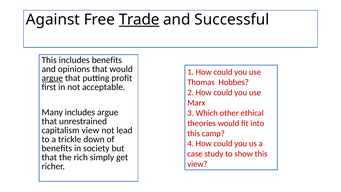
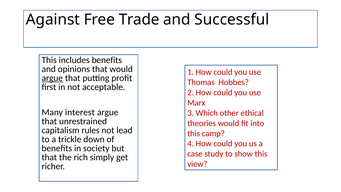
Trade underline: present -> none
Many includes: includes -> interest
capitalism view: view -> rules
